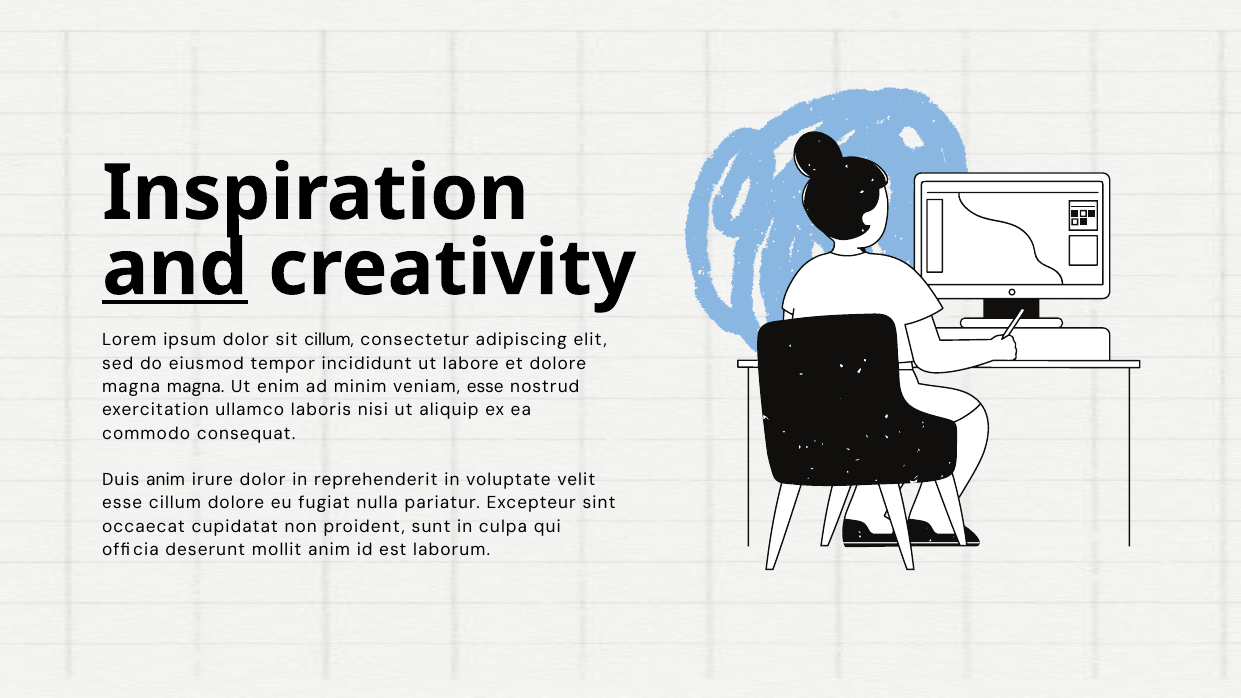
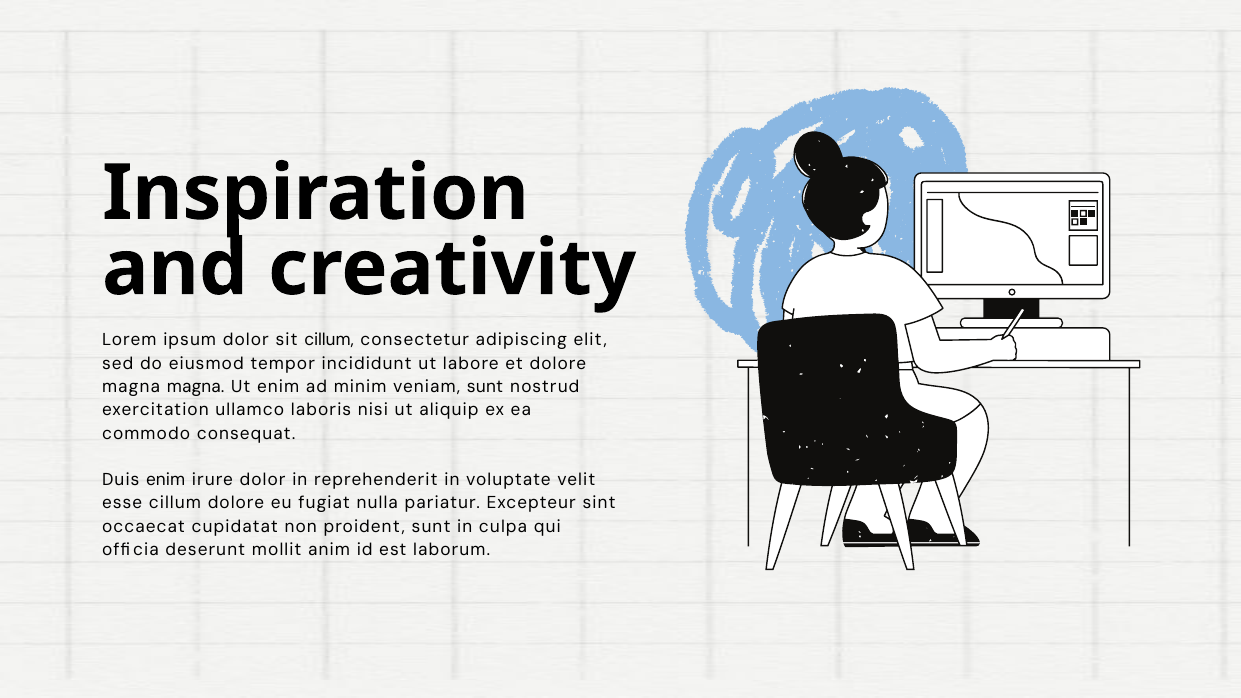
and underline: present -> none
veniam esse: esse -> sunt
Duis anim: anim -> enim
